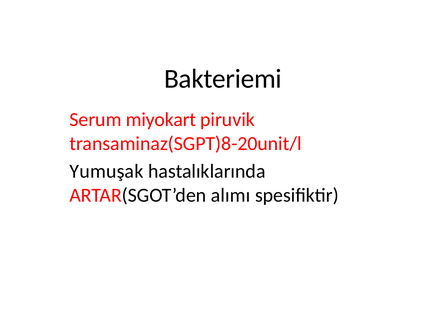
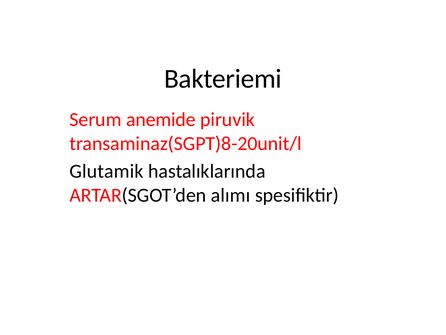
miyokart: miyokart -> anemide
Yumuşak: Yumuşak -> Glutamik
